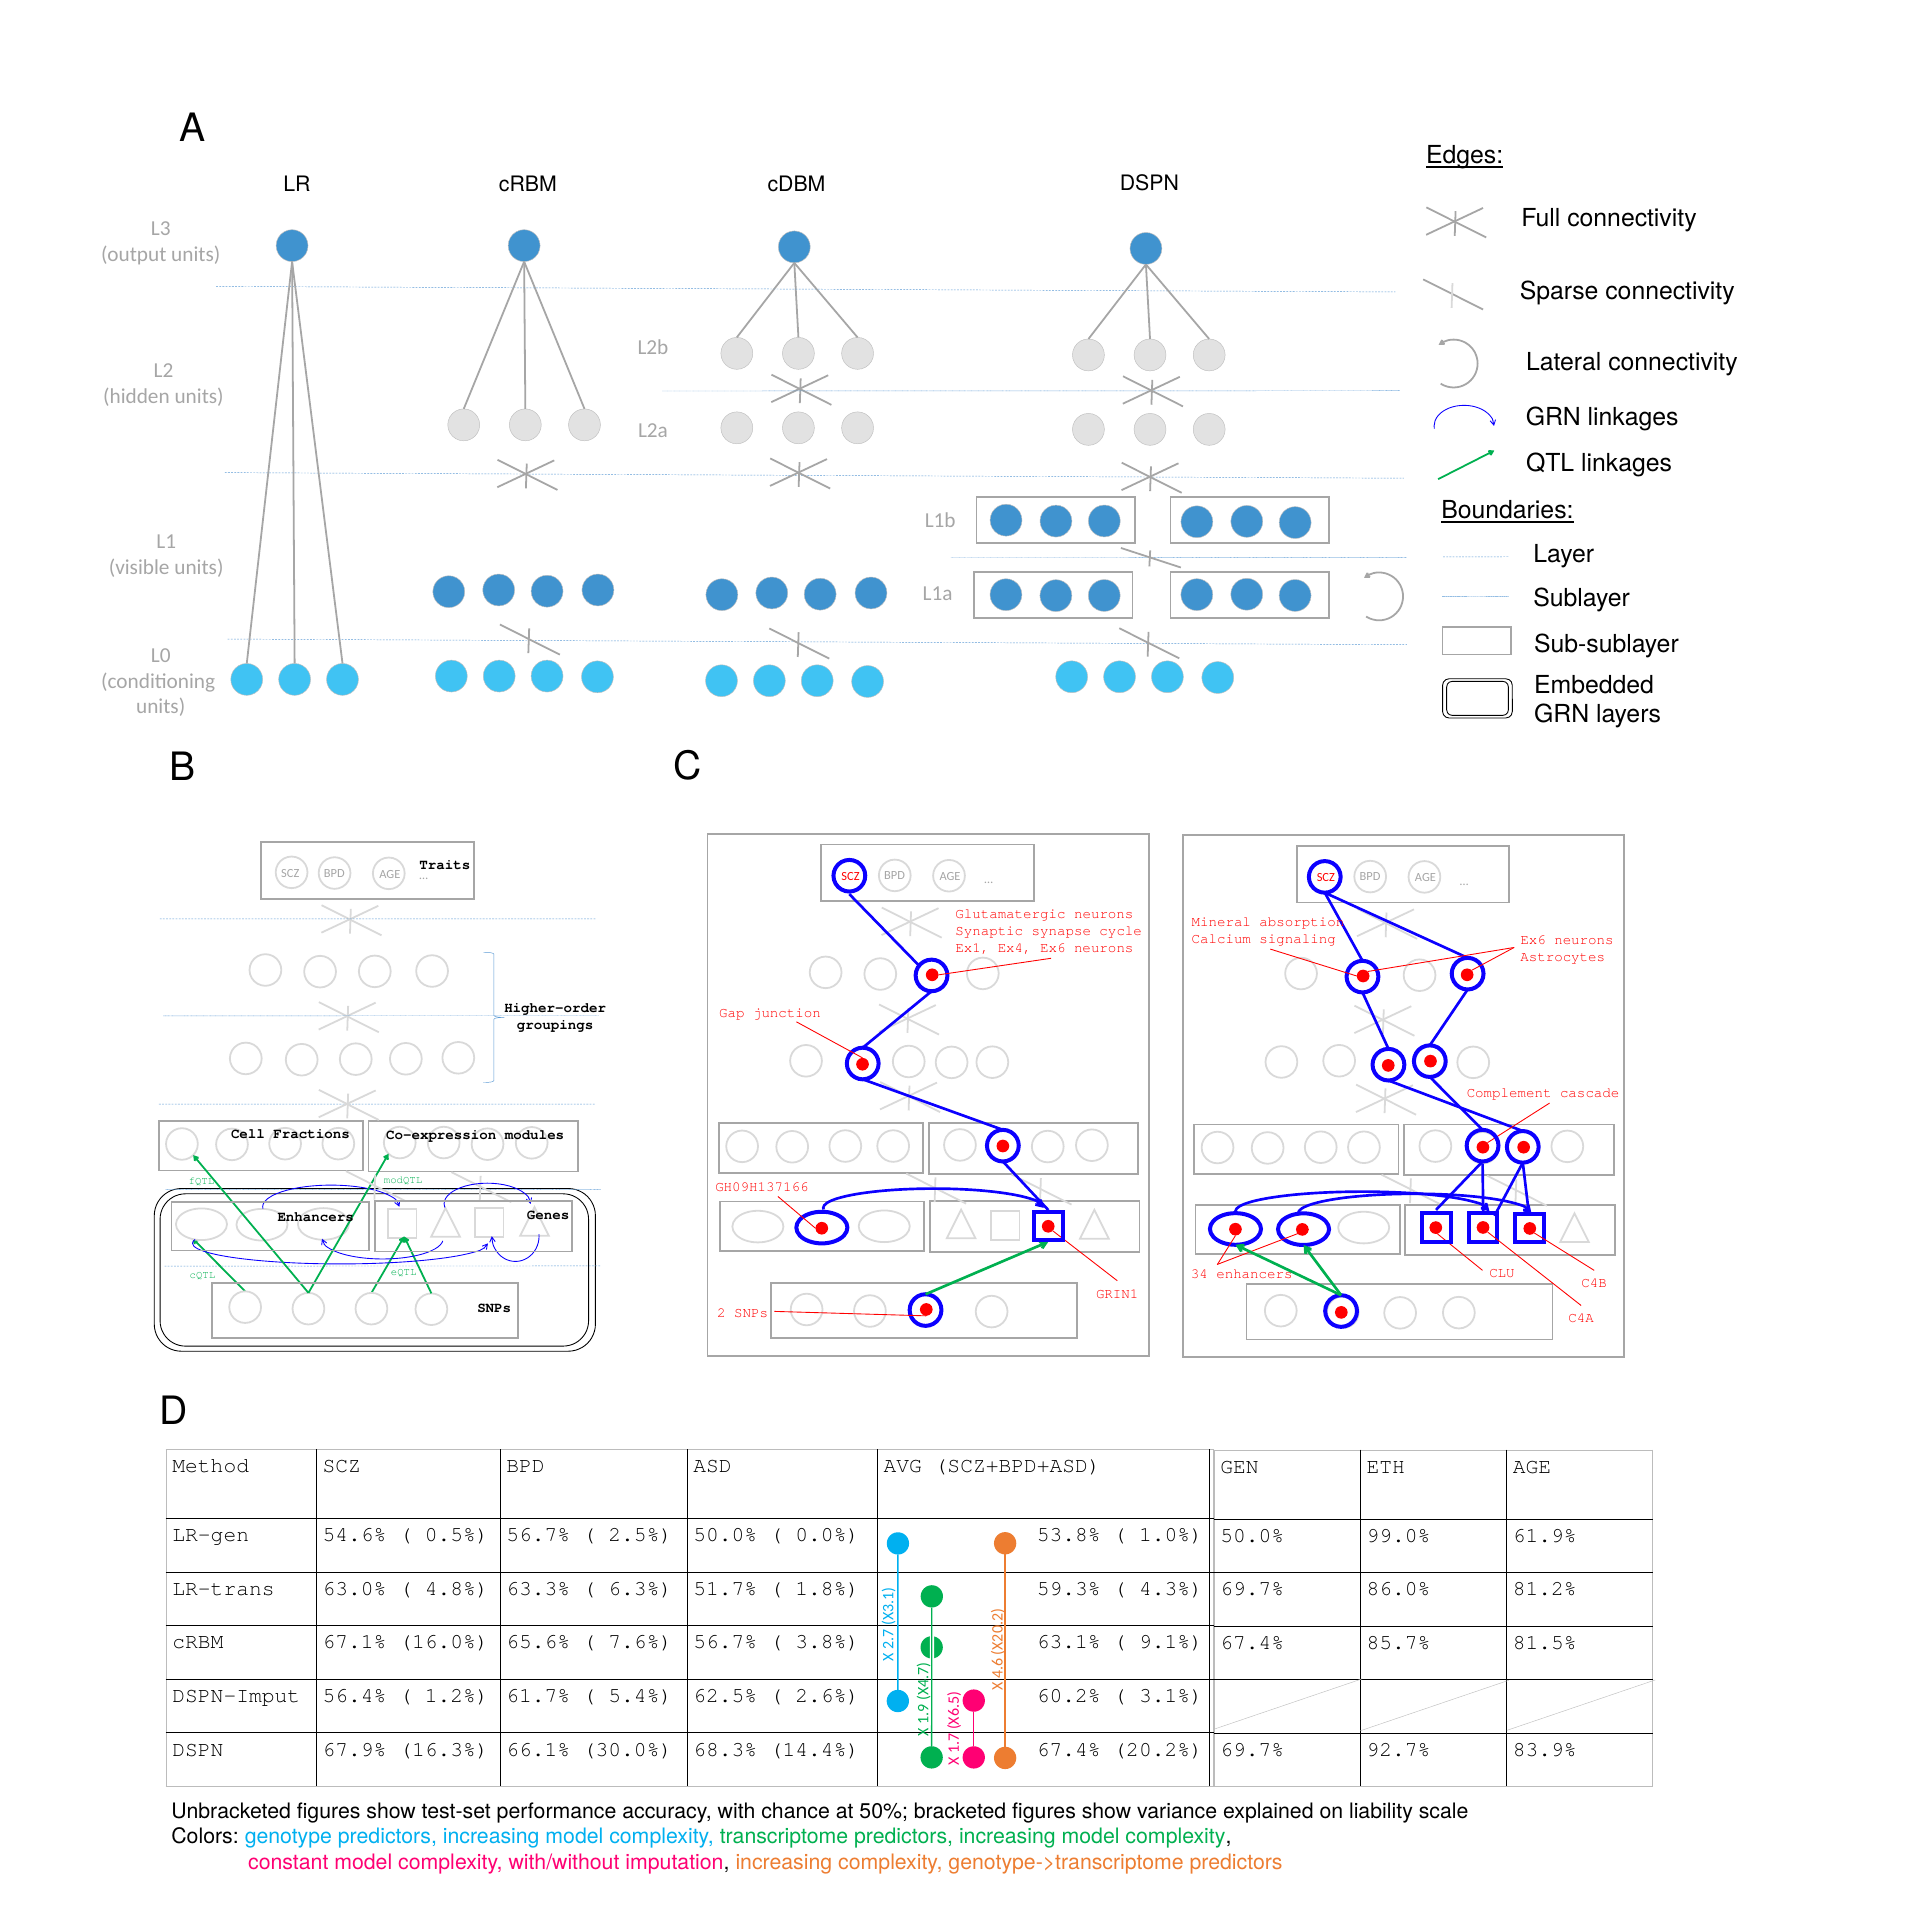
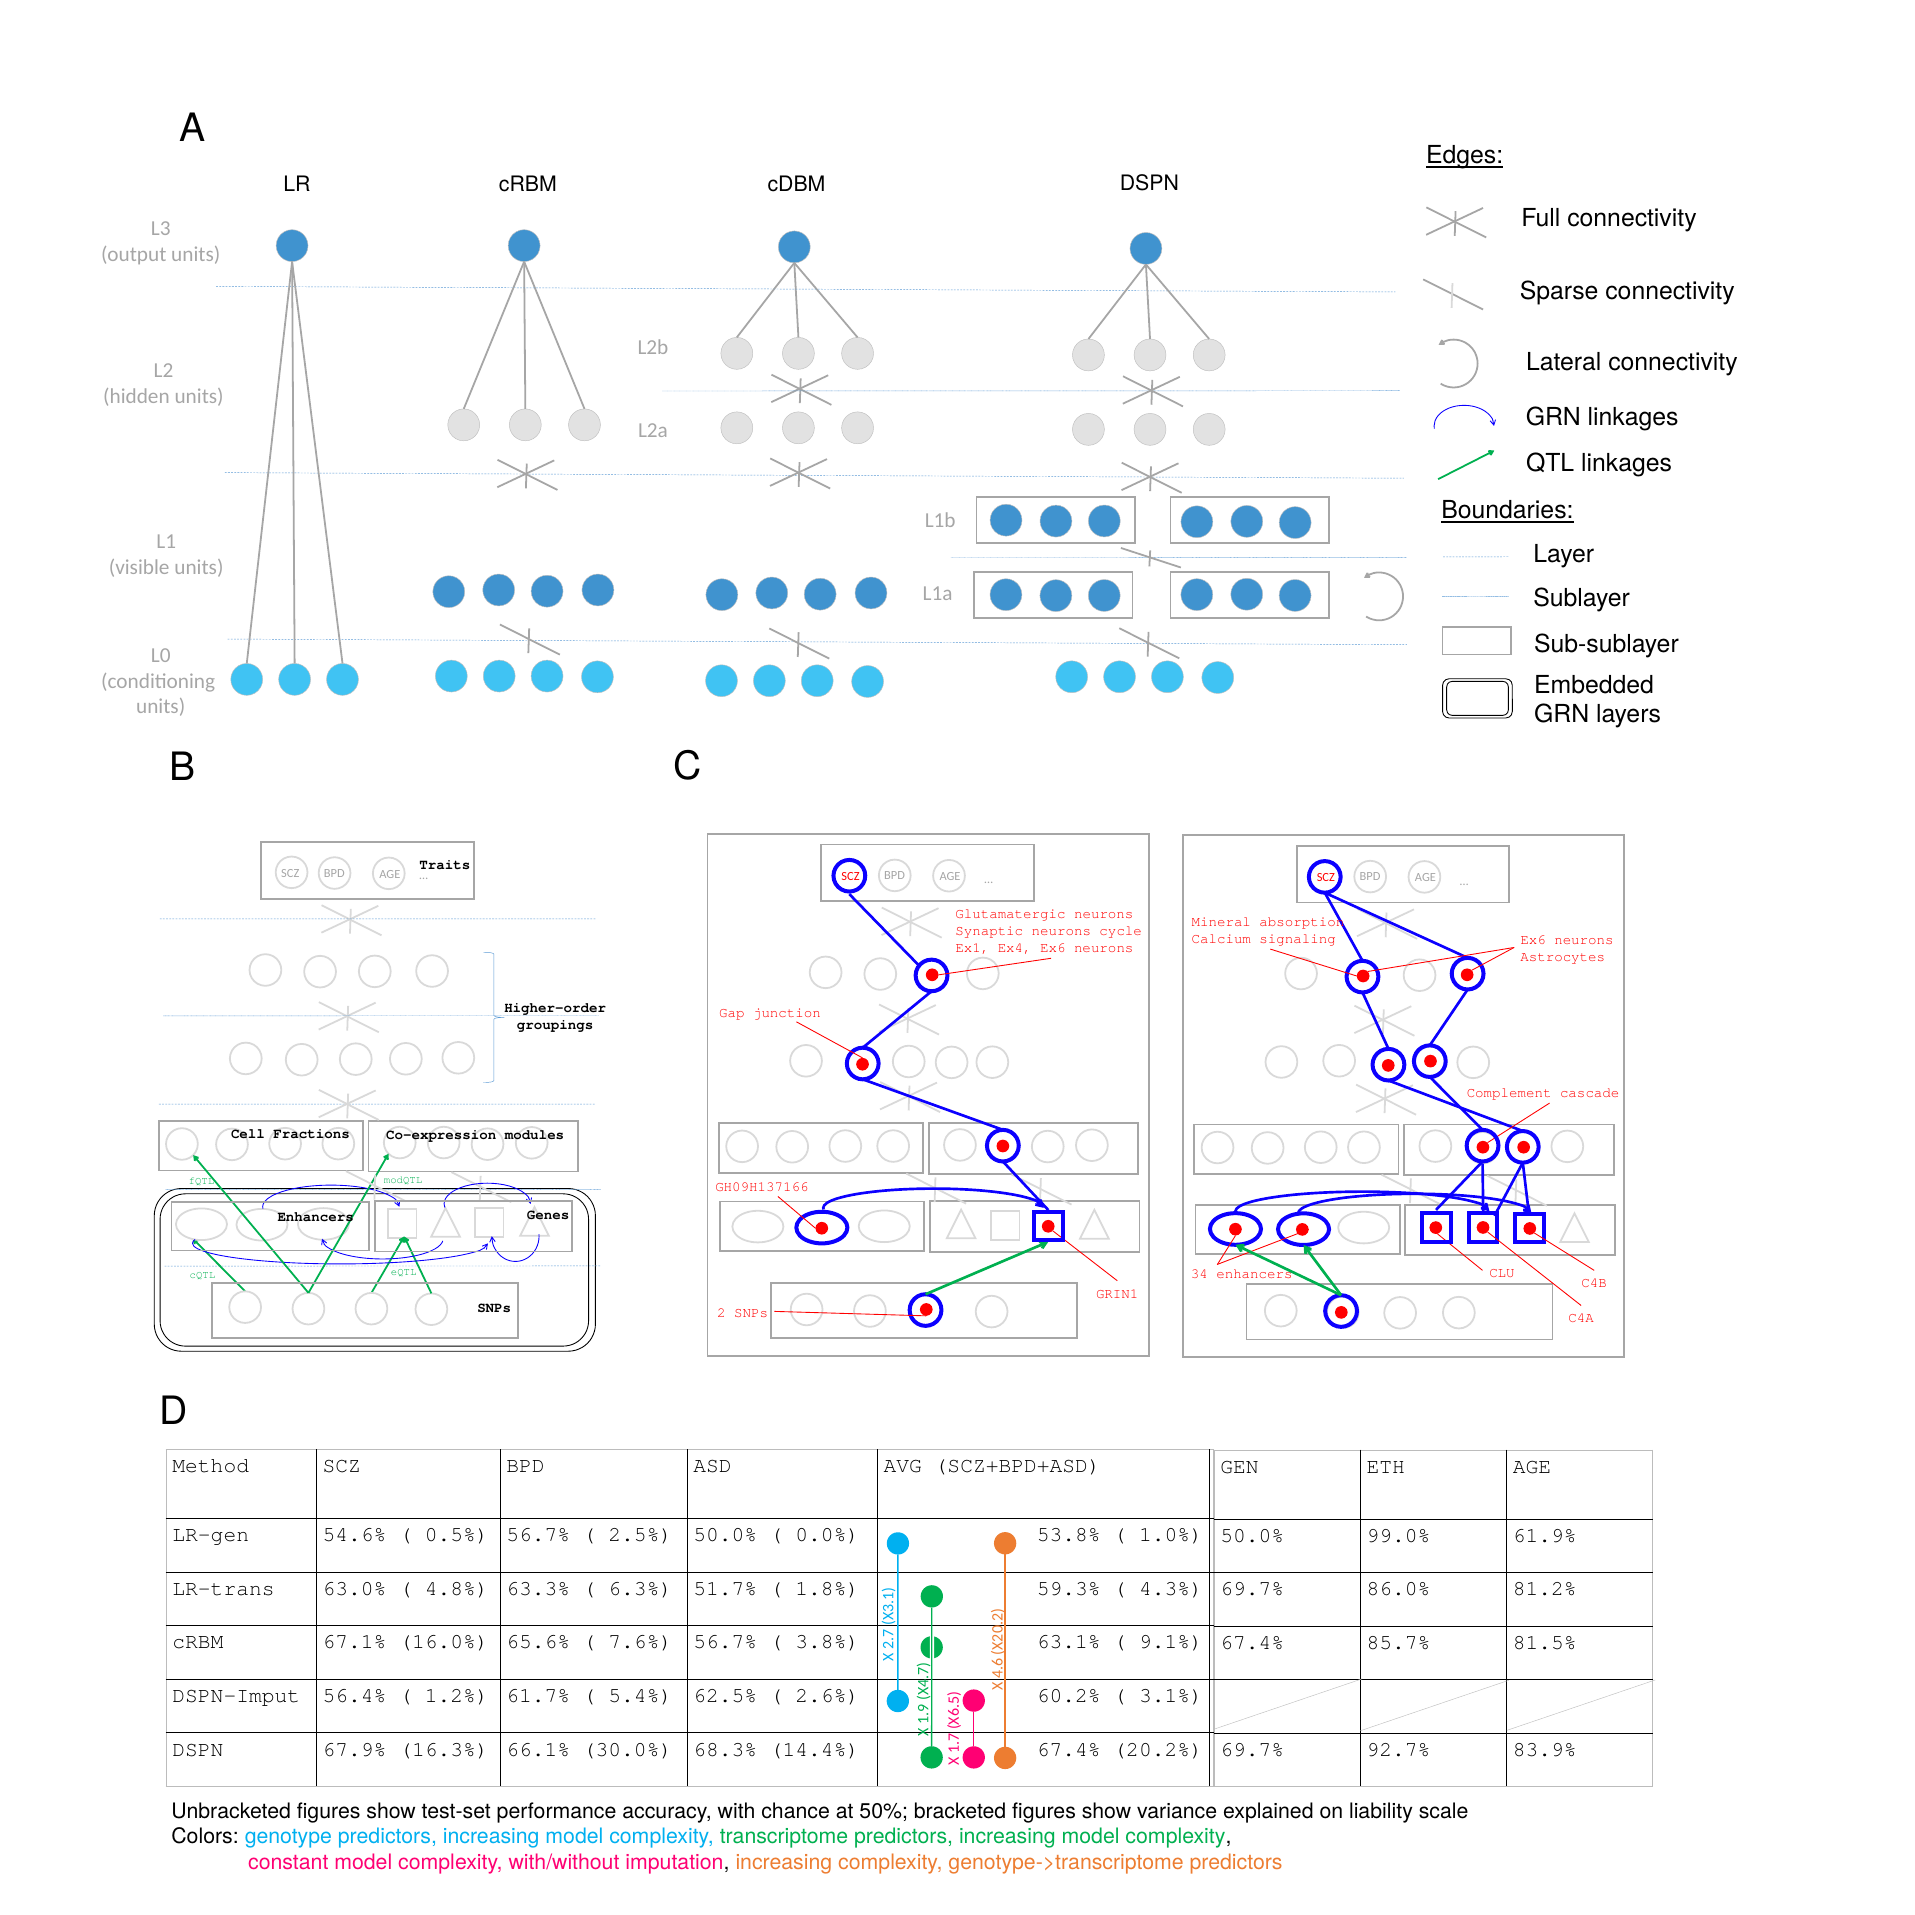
Synaptic synapse: synapse -> neurons
